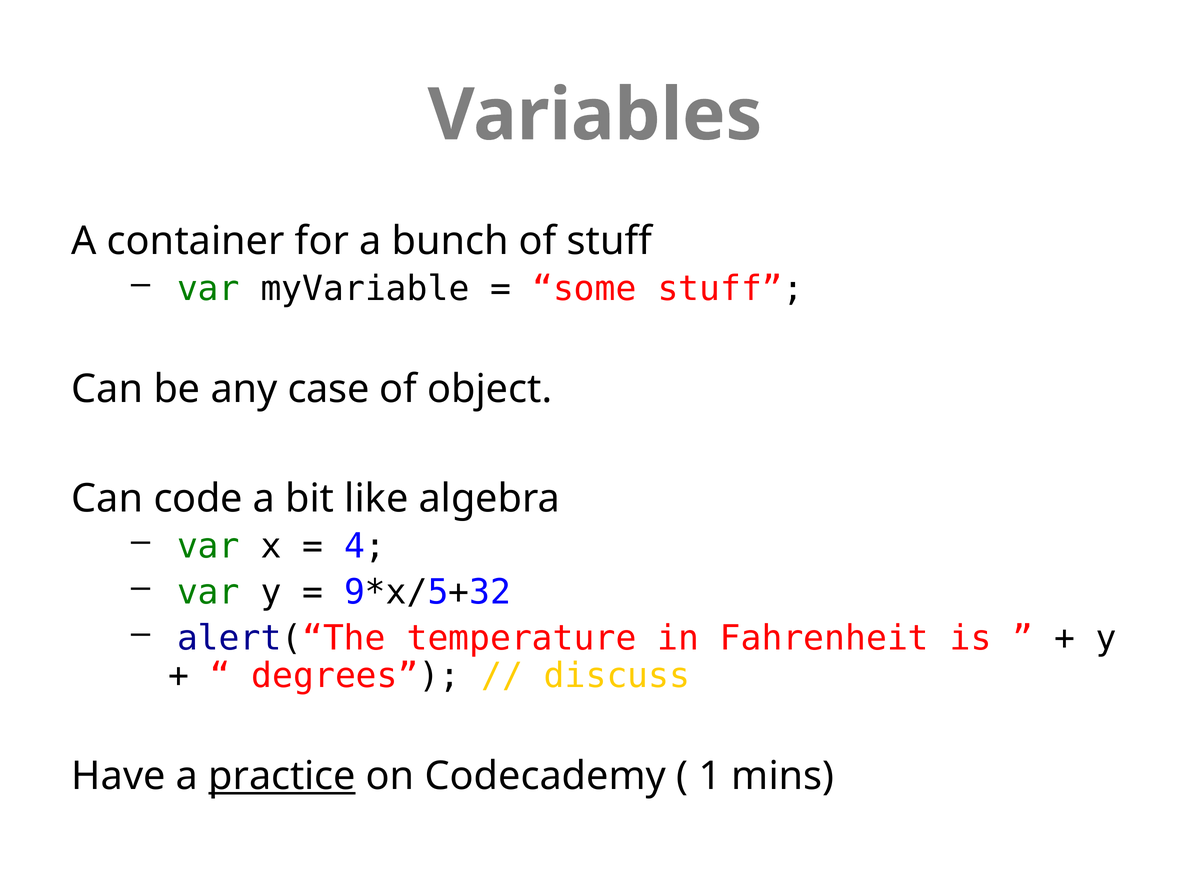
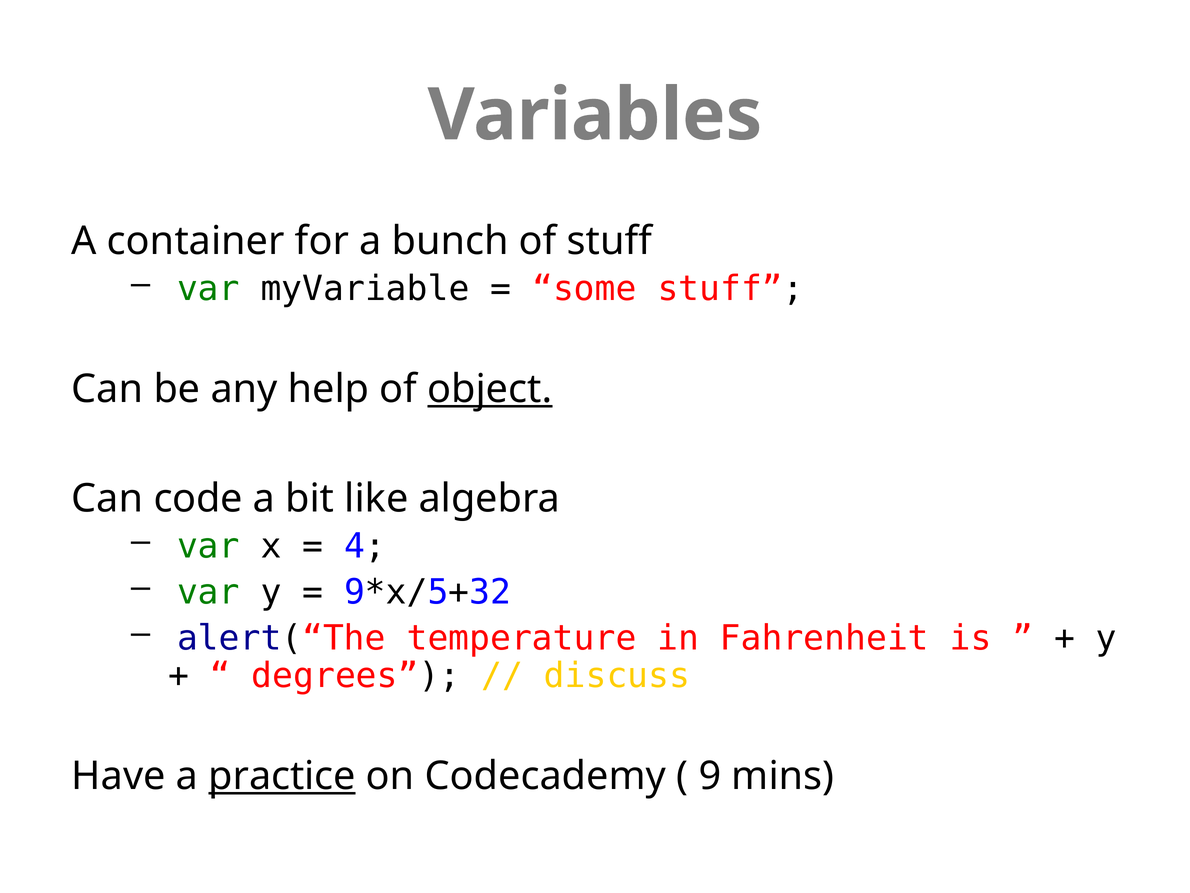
case: case -> help
object underline: none -> present
1: 1 -> 9
